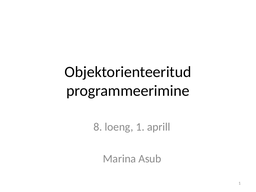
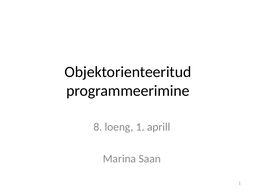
Asub: Asub -> Saan
